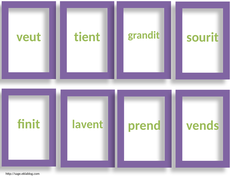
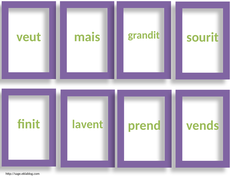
tient: tient -> mais
